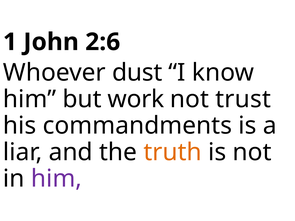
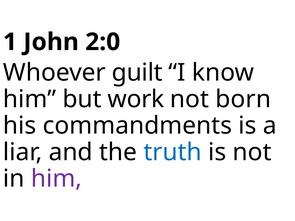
2:6: 2:6 -> 2:0
dust: dust -> guilt
trust: trust -> born
truth colour: orange -> blue
